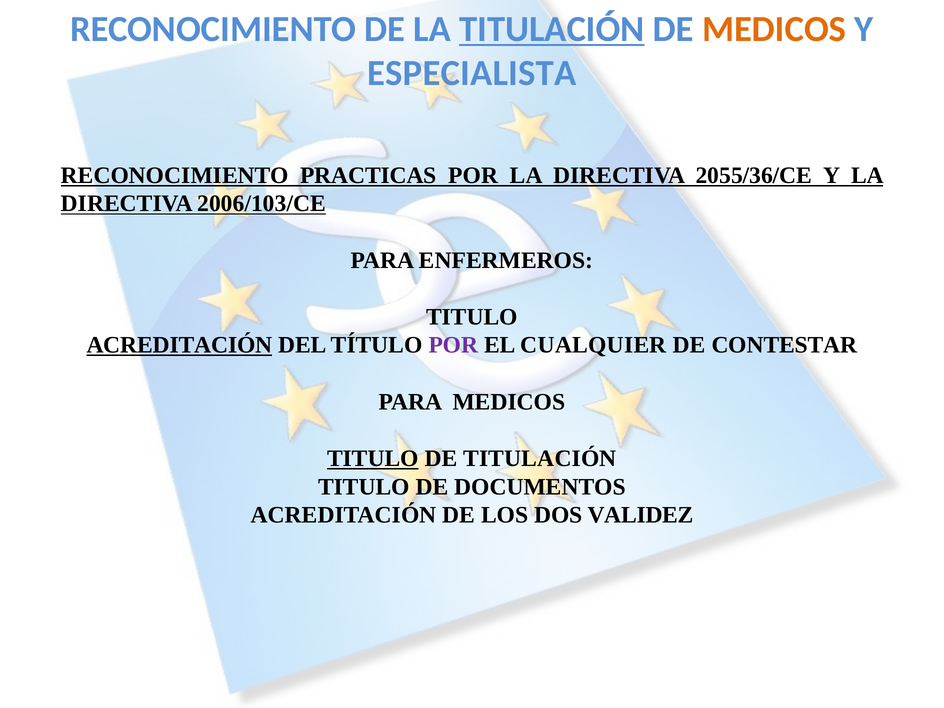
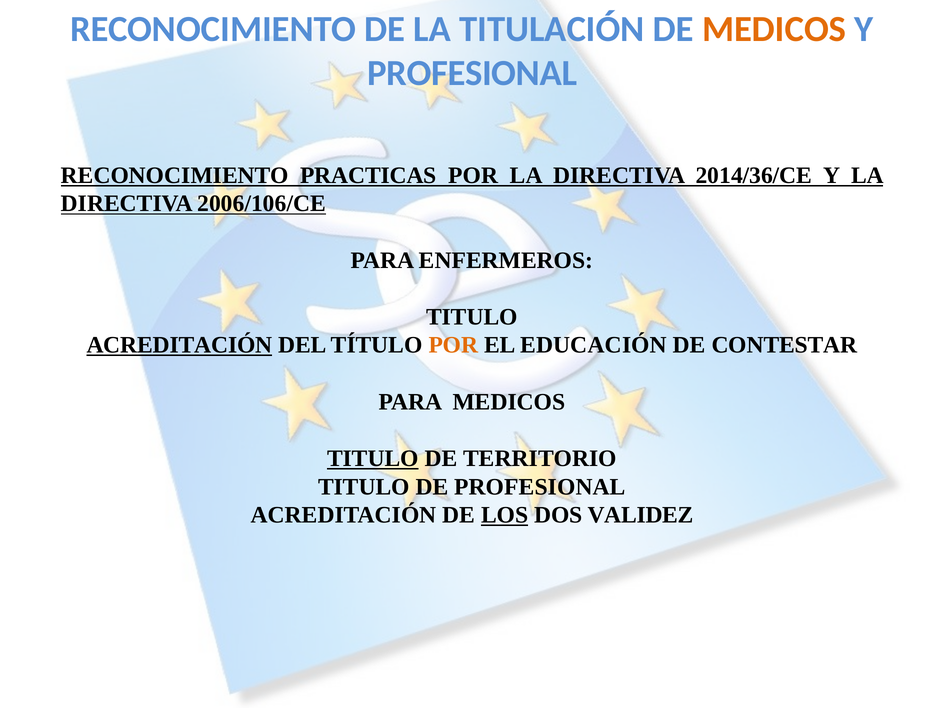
TITULACIÓN at (552, 29) underline: present -> none
ESPECIALISTA at (472, 73): ESPECIALISTA -> PROFESIONAL
2055/36/CE: 2055/36/CE -> 2014/36/CE
2006/103/CE: 2006/103/CE -> 2006/106/CE
POR at (453, 345) colour: purple -> orange
CUALQUIER: CUALQUIER -> EDUCACIÓN
DE TITULACIÓN: TITULACIÓN -> TERRITORIO
DE DOCUMENTOS: DOCUMENTOS -> PROFESIONAL
LOS underline: none -> present
